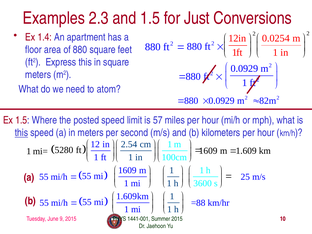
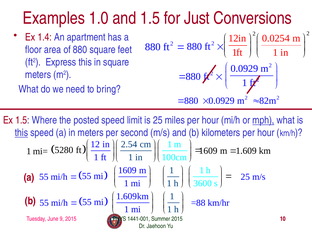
2.3: 2.3 -> 1.0
atom: atom -> bring
is 57: 57 -> 25
mph underline: none -> present
